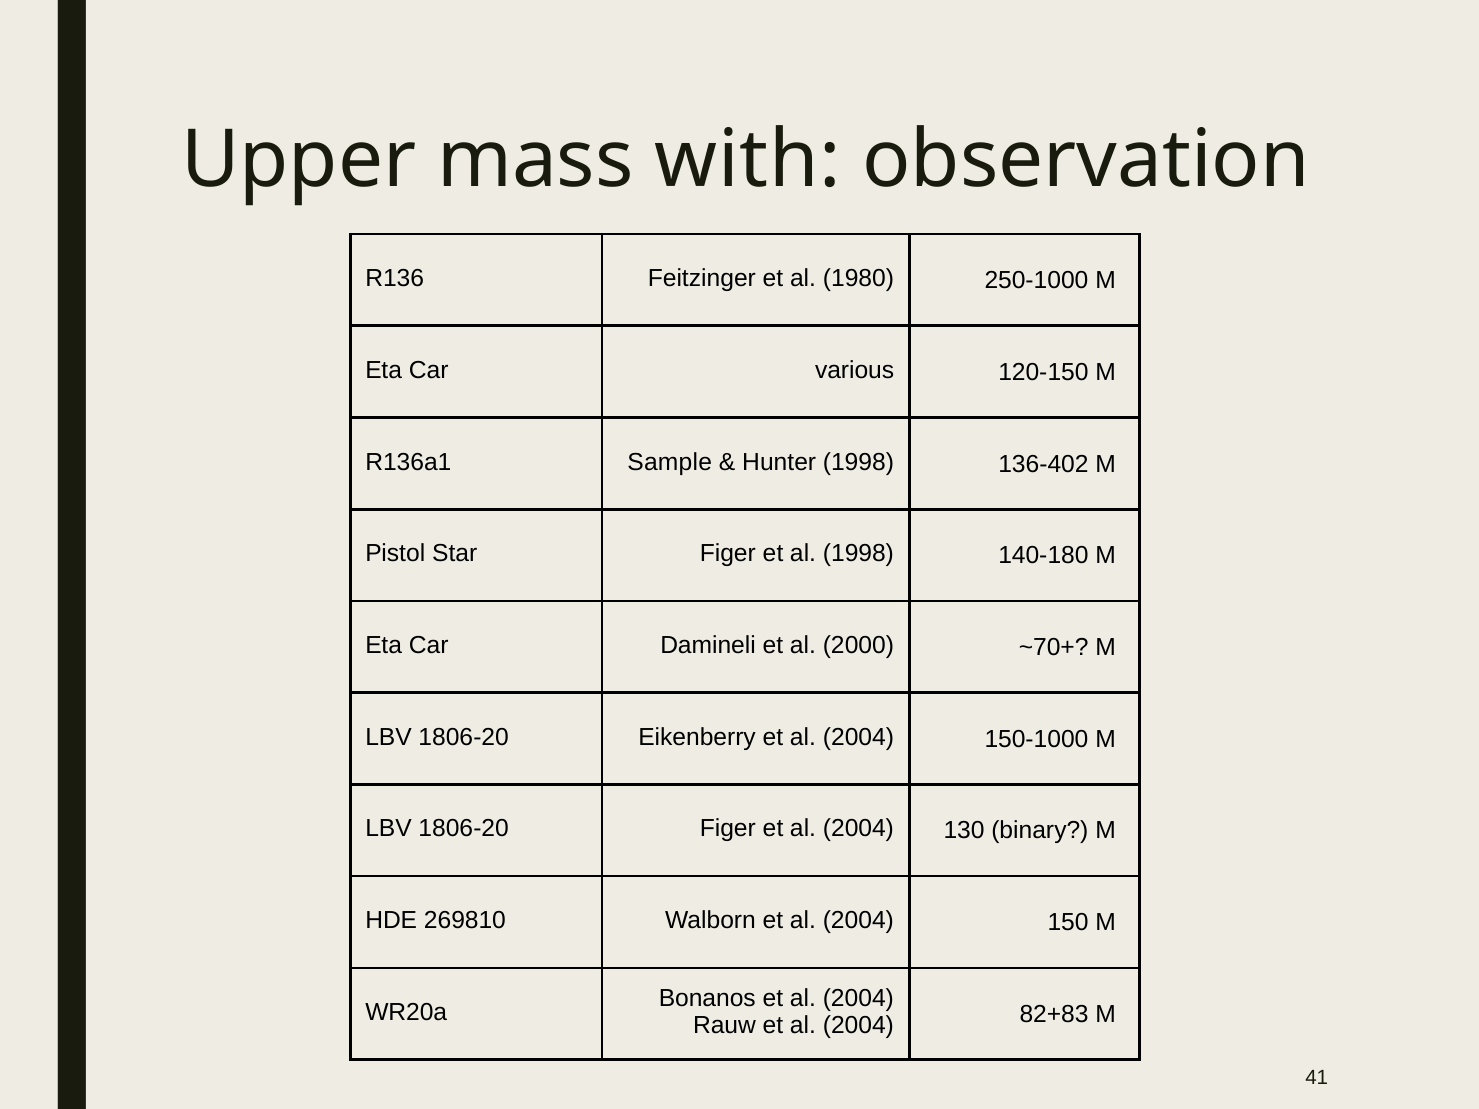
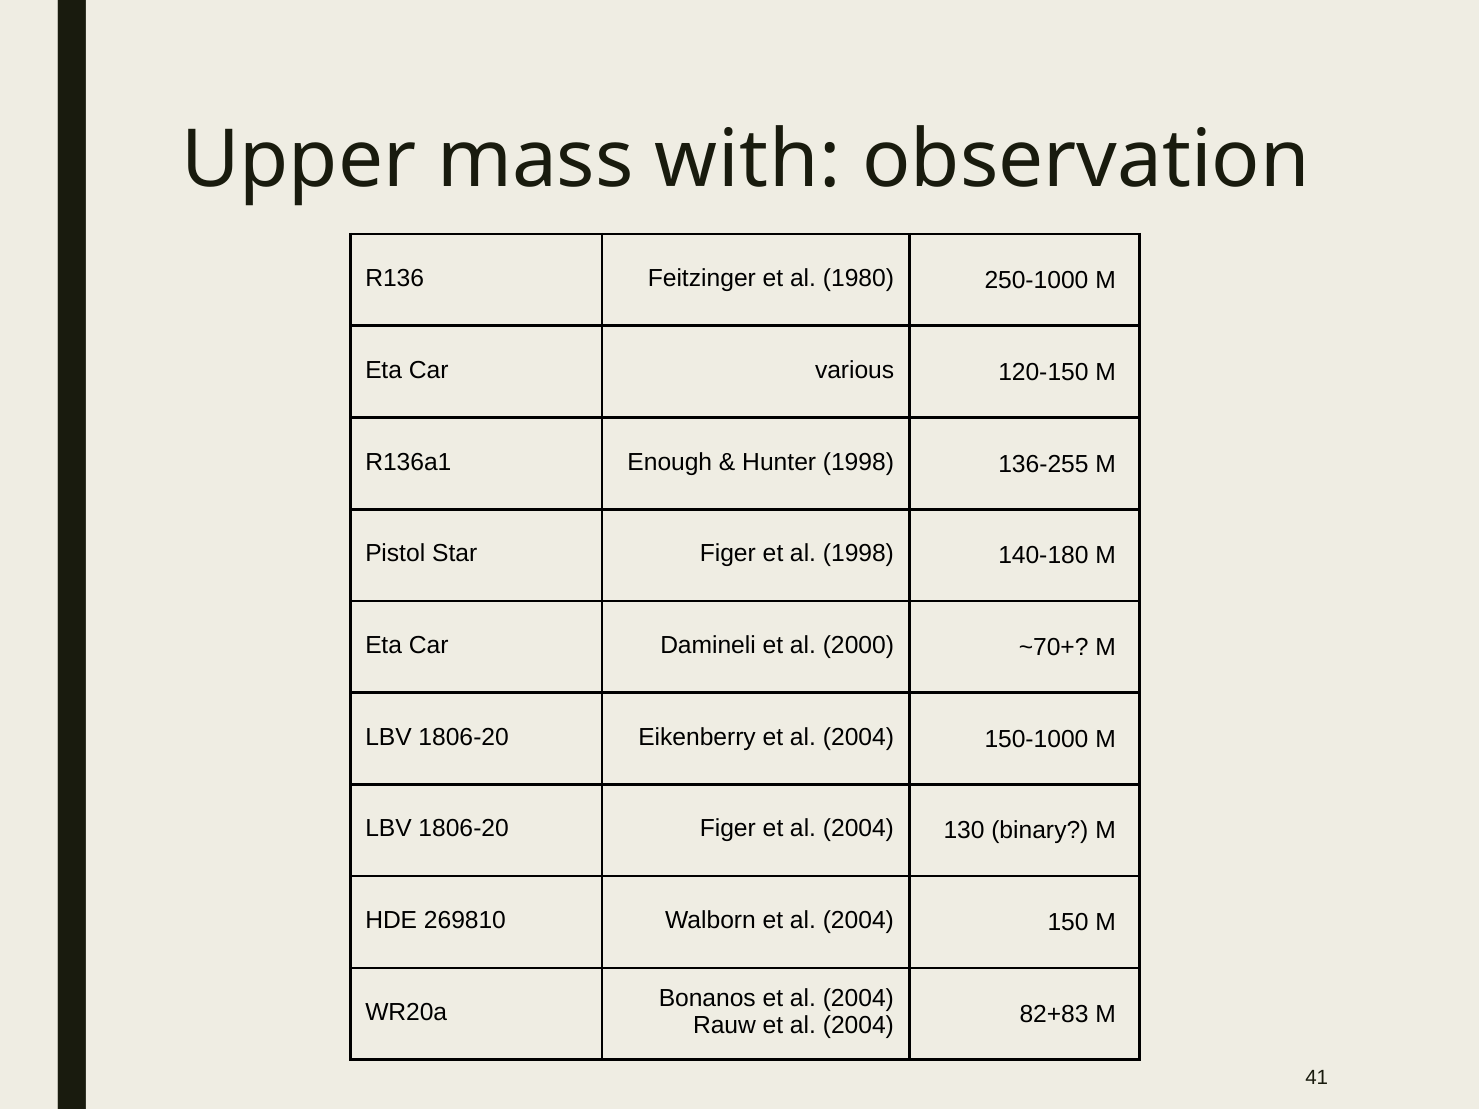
Sample: Sample -> Enough
136-402: 136-402 -> 136-255
